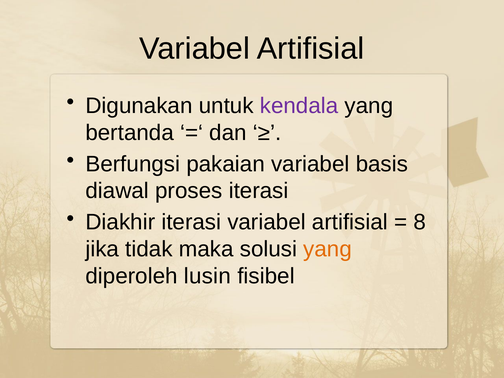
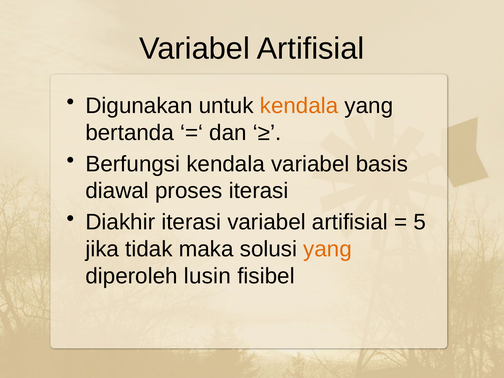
kendala at (299, 106) colour: purple -> orange
Berfungsi pakaian: pakaian -> kendala
8: 8 -> 5
